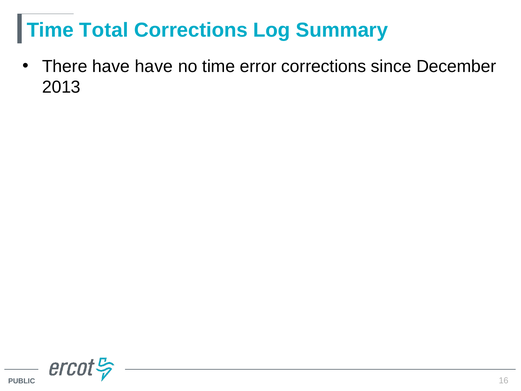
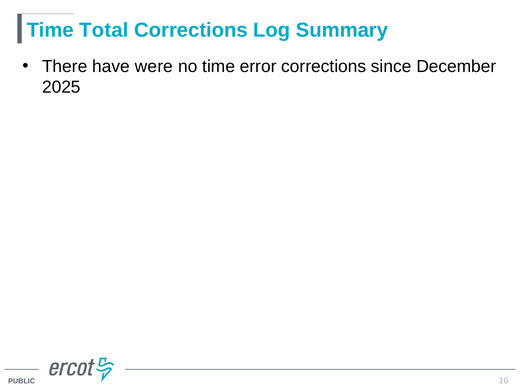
have have: have -> were
2013: 2013 -> 2025
